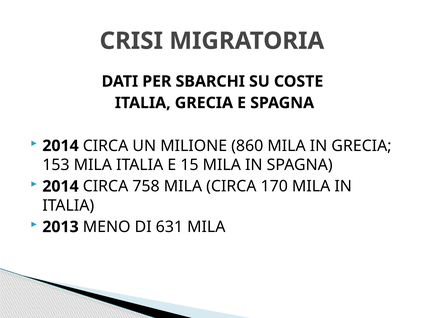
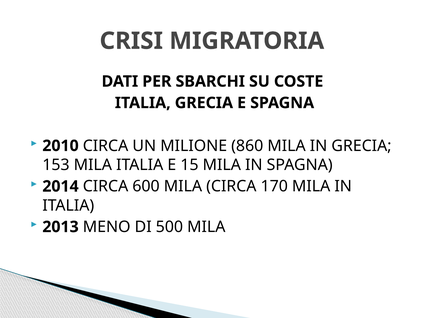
2014 at (61, 146): 2014 -> 2010
758: 758 -> 600
631: 631 -> 500
